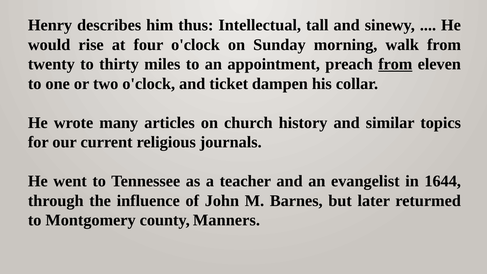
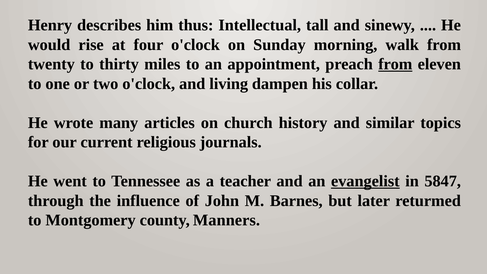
ticket: ticket -> living
evangelist underline: none -> present
1644: 1644 -> 5847
